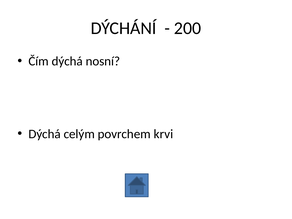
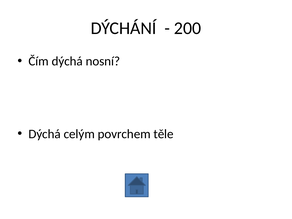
krvi: krvi -> těle
